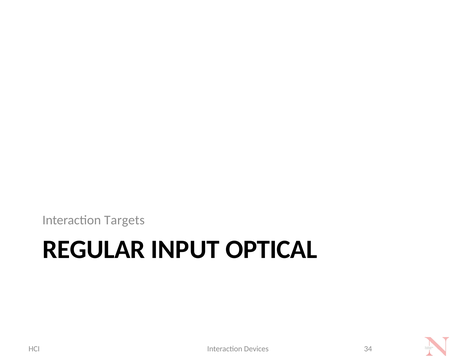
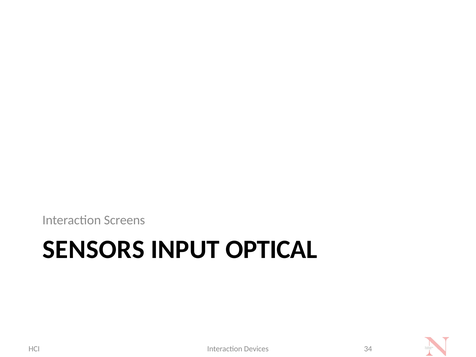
Targets: Targets -> Screens
REGULAR: REGULAR -> SENSORS
